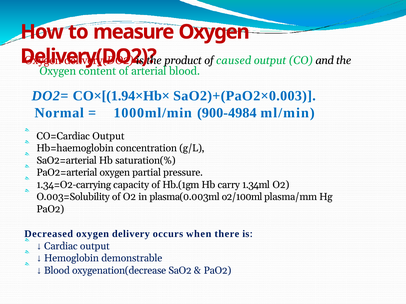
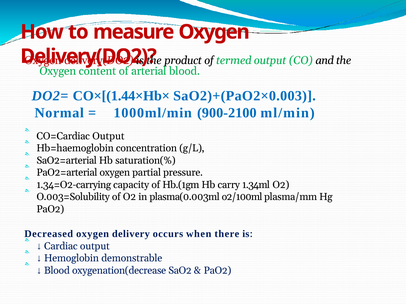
caused: caused -> termed
CO×[(1.94×Hb×: CO×[(1.94×Hb× -> CO×[(1.44×Hb×
900-4984: 900-4984 -> 900-2100
